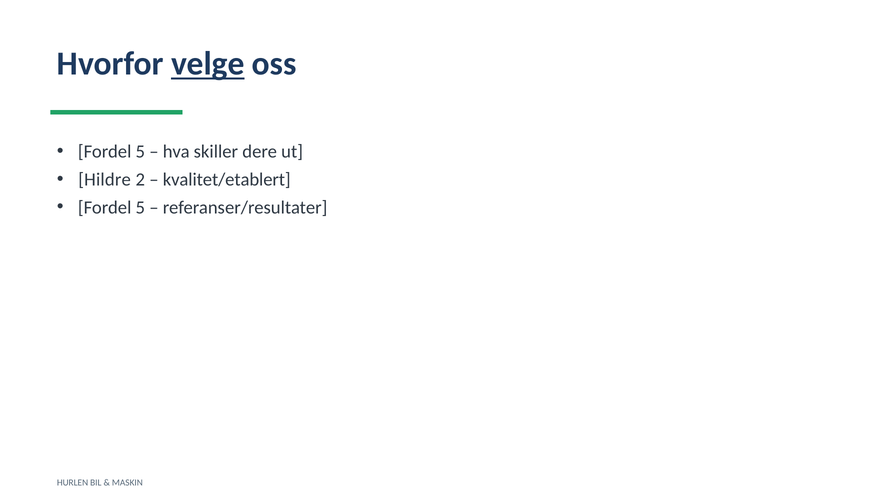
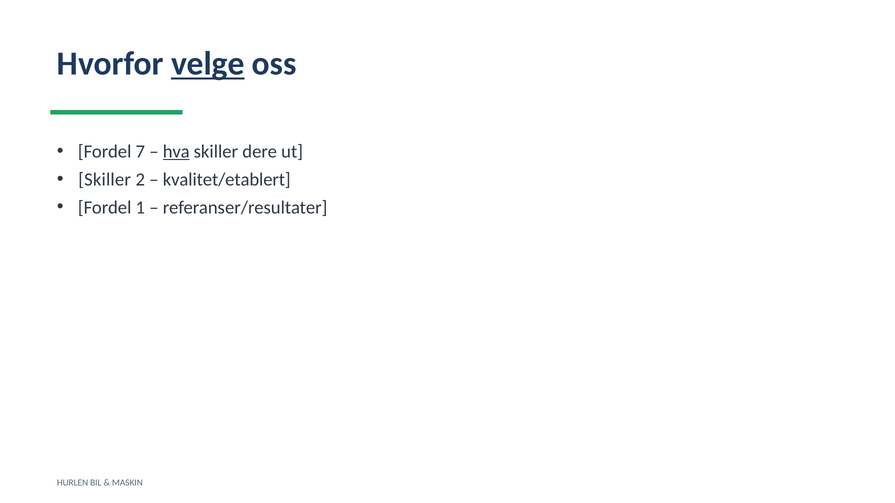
5 at (140, 152): 5 -> 7
hva underline: none -> present
Hildre at (105, 180): Hildre -> Skiller
5 at (140, 208): 5 -> 1
